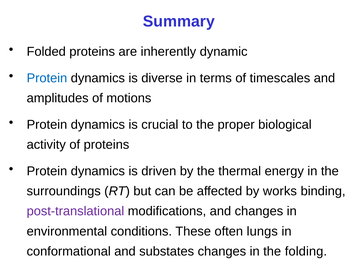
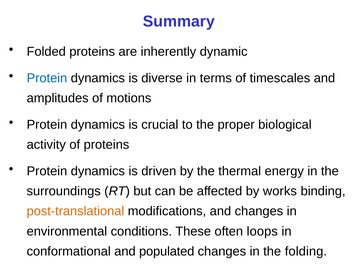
post-translational colour: purple -> orange
lungs: lungs -> loops
substates: substates -> populated
